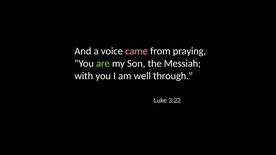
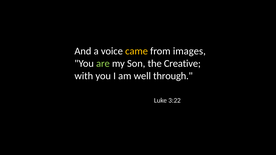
came colour: pink -> yellow
praying: praying -> images
Messiah: Messiah -> Creative
